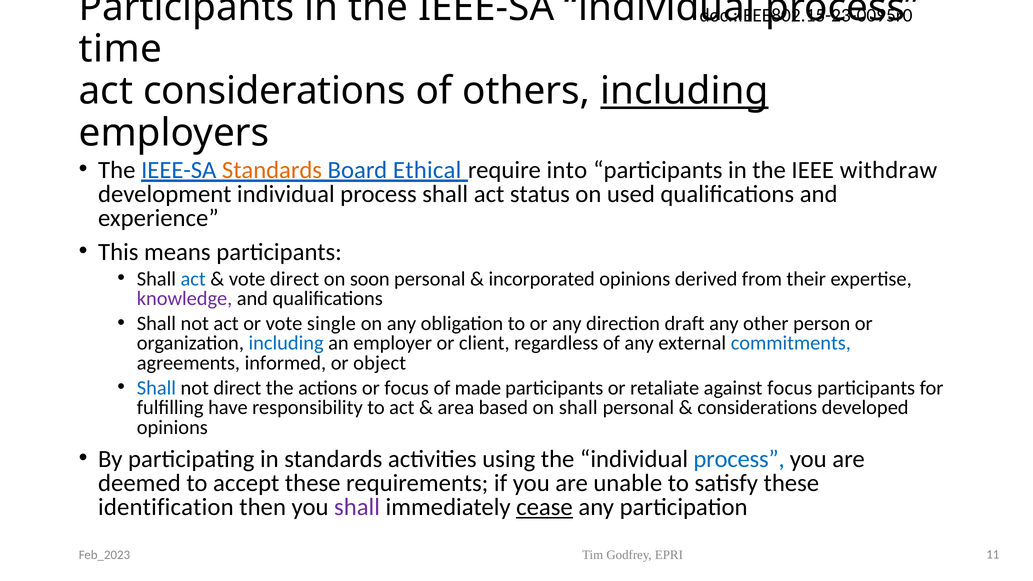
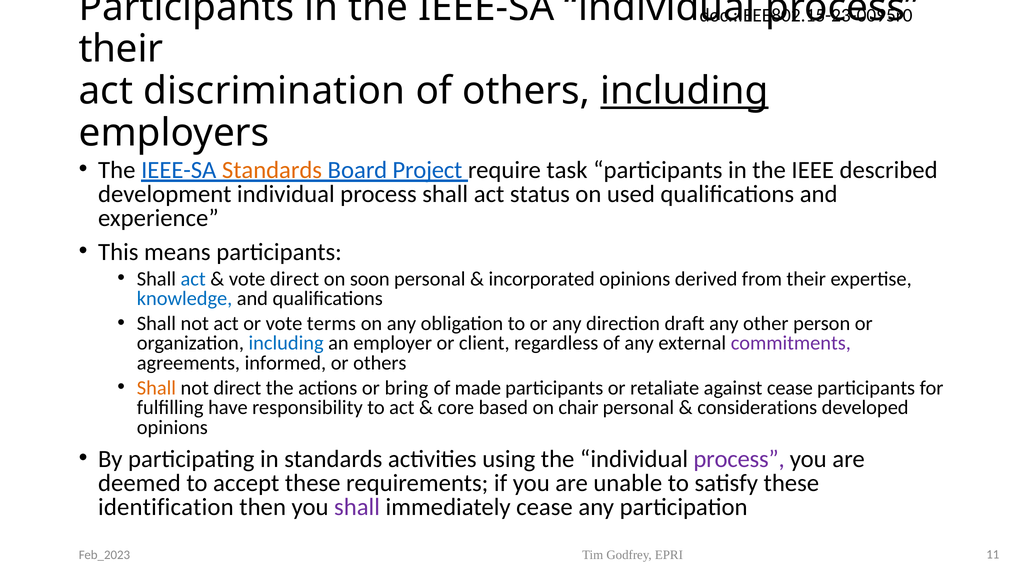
time at (121, 49): time -> their
act considerations: considerations -> discrimination
Ethical: Ethical -> Project
into: into -> task
withdraw: withdraw -> described
knowledge colour: purple -> blue
single: single -> terms
commitments colour: blue -> purple
or object: object -> others
Shall at (156, 388) colour: blue -> orange
or focus: focus -> bring
against focus: focus -> cease
area: area -> core
on shall: shall -> chair
process at (739, 459) colour: blue -> purple
cease at (544, 507) underline: present -> none
